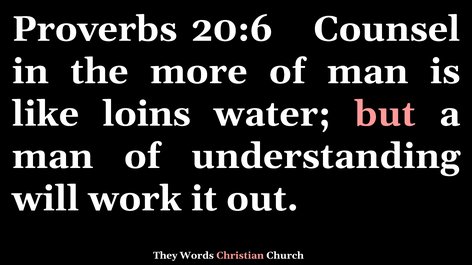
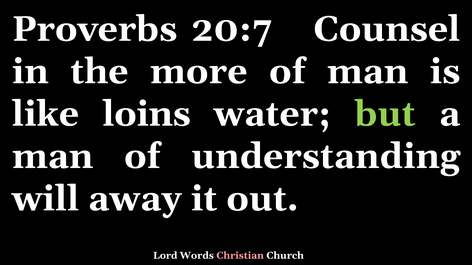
20:6: 20:6 -> 20:7
but colour: pink -> light green
work: work -> away
They: They -> Lord
